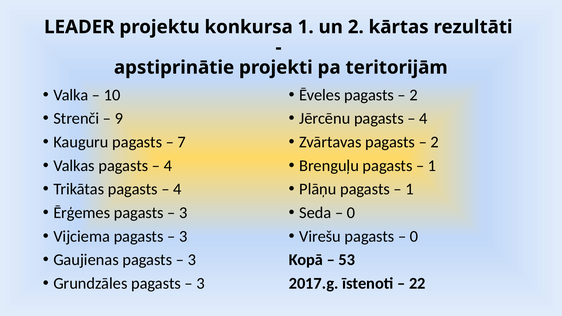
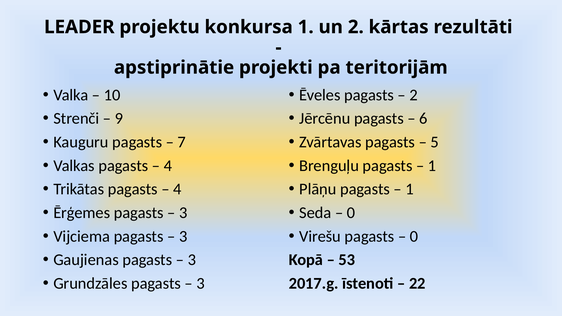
4 at (423, 119): 4 -> 6
2 at (435, 142): 2 -> 5
